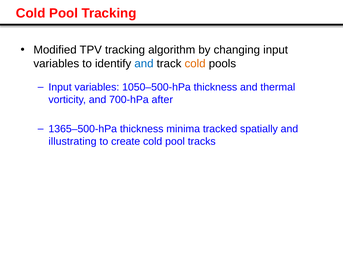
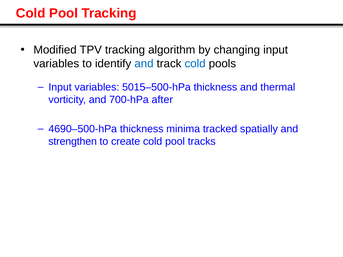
cold at (195, 64) colour: orange -> blue
1050–500-hPa: 1050–500-hPa -> 5015–500-hPa
1365–500-hPa: 1365–500-hPa -> 4690–500-hPa
illustrating: illustrating -> strengthen
